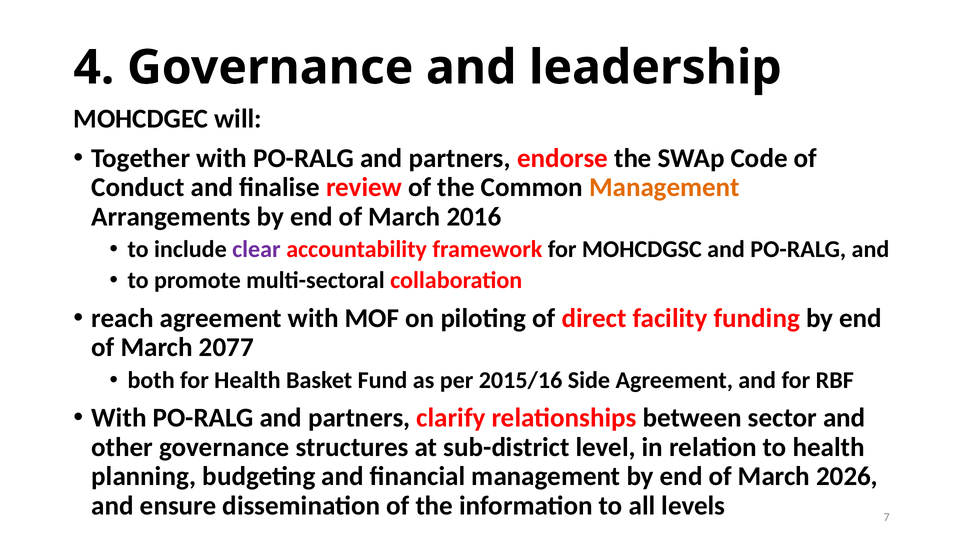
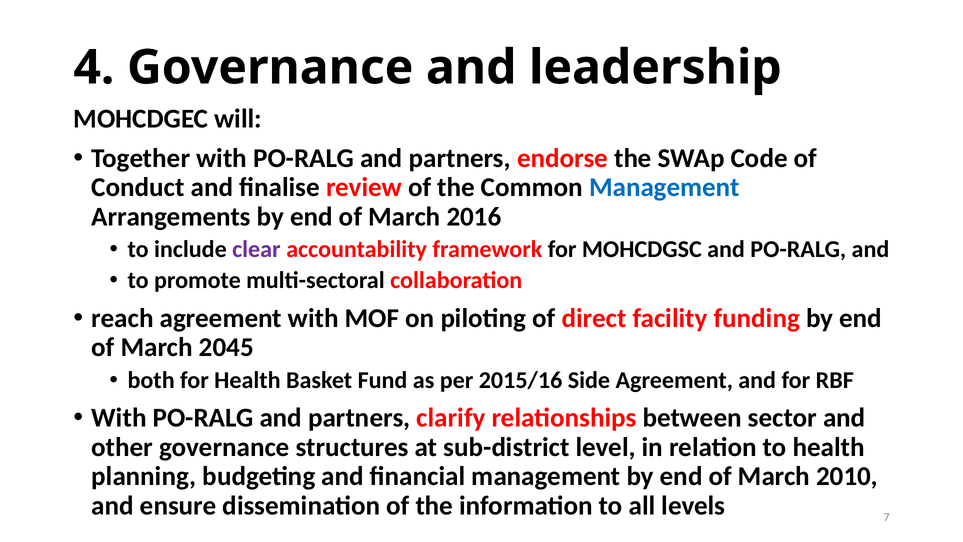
Management at (664, 187) colour: orange -> blue
2077: 2077 -> 2045
2026: 2026 -> 2010
